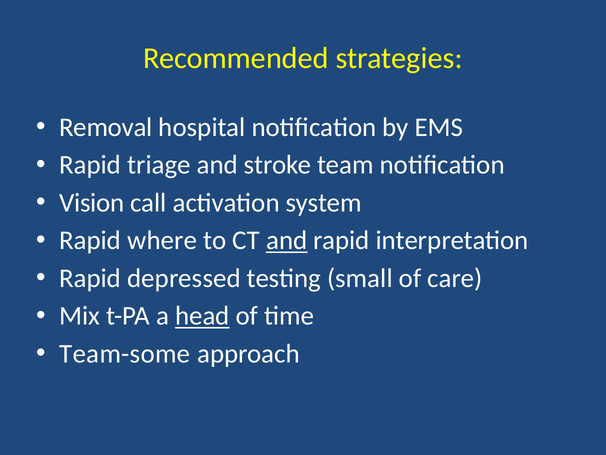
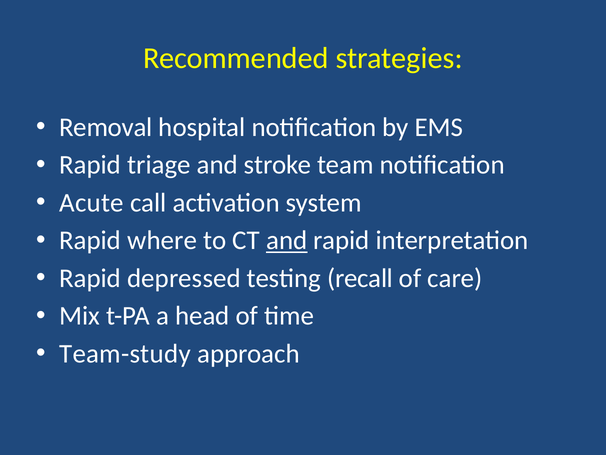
Vision: Vision -> Acute
small: small -> recall
head underline: present -> none
Team-some: Team-some -> Team-study
